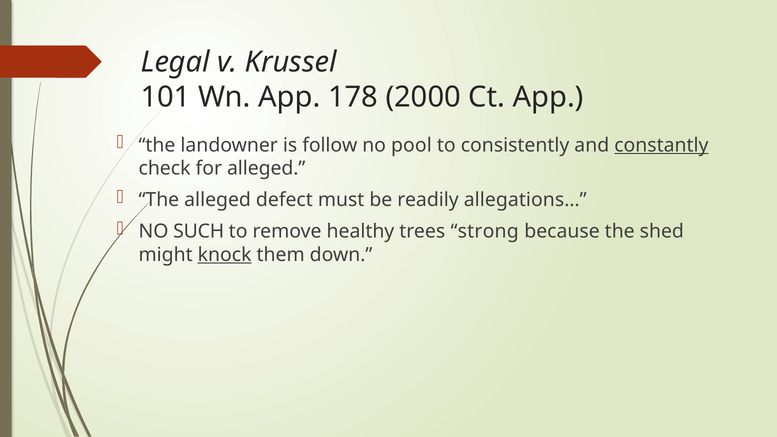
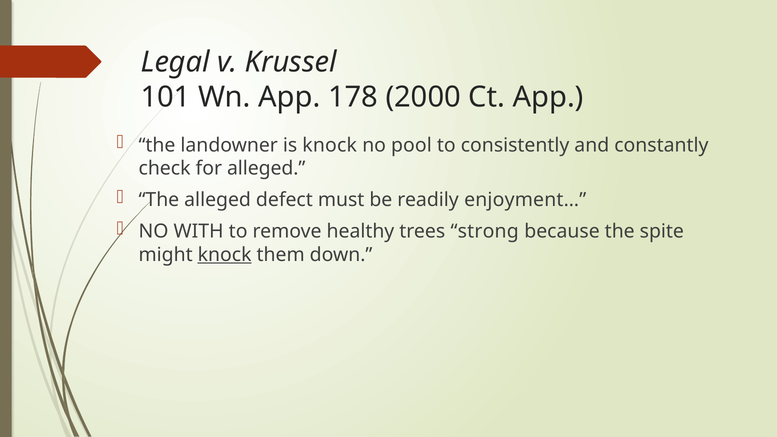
is follow: follow -> knock
constantly underline: present -> none
allegations…: allegations… -> enjoyment…
SUCH: SUCH -> WITH
shed: shed -> spite
